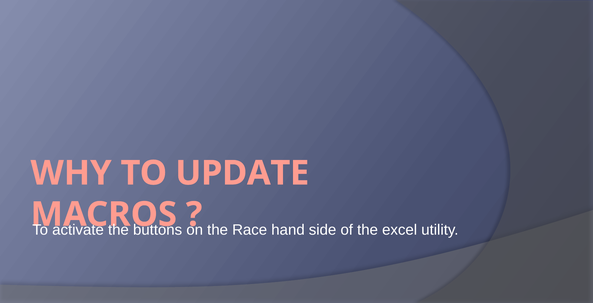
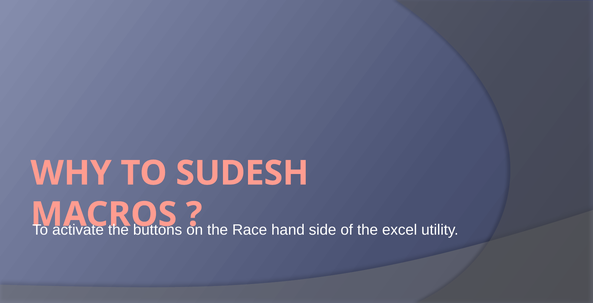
UPDATE: UPDATE -> SUDESH
